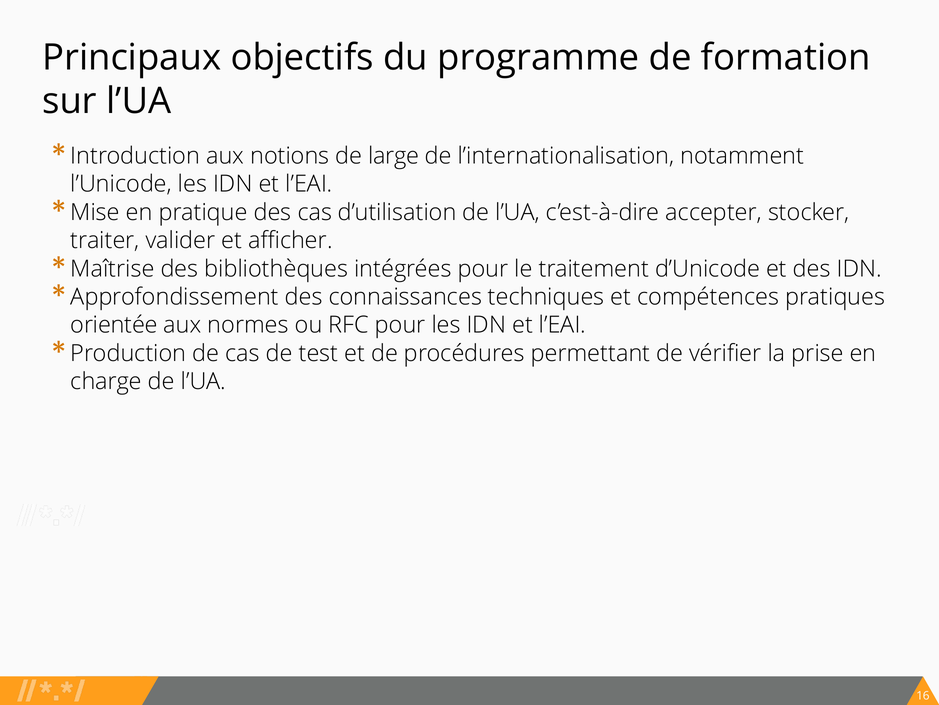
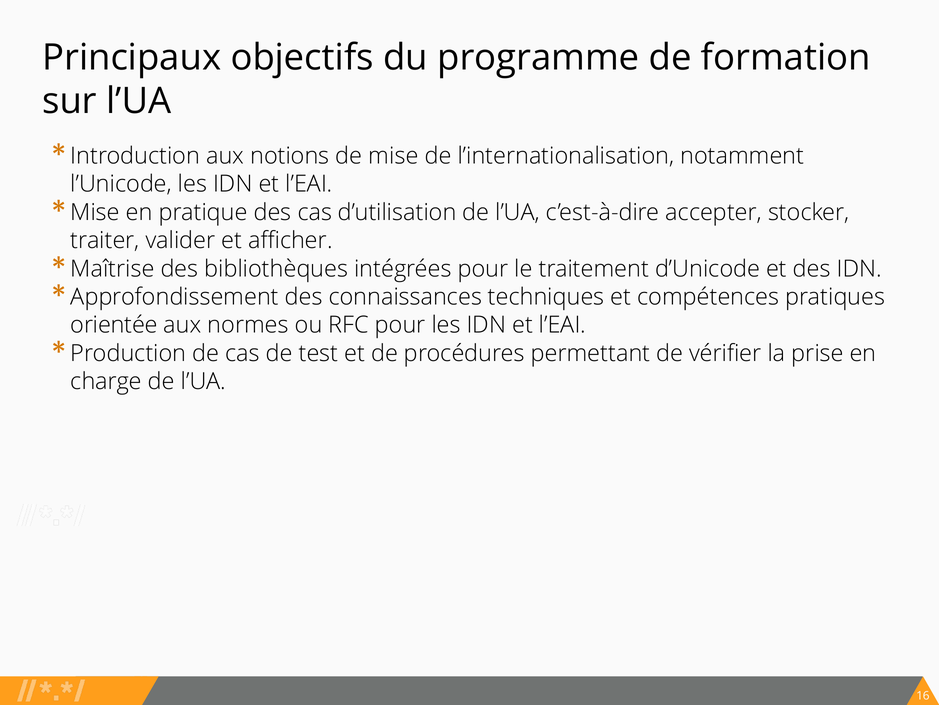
large: large -> mise
